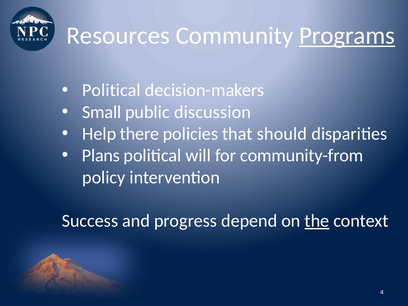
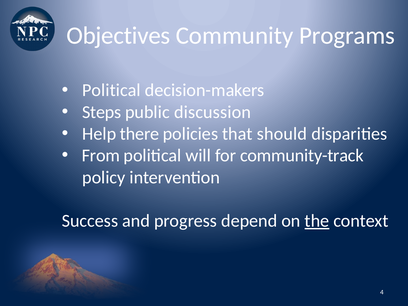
Resources: Resources -> Objectives
Programs underline: present -> none
Small: Small -> Steps
Plans: Plans -> From
community-from: community-from -> community-track
